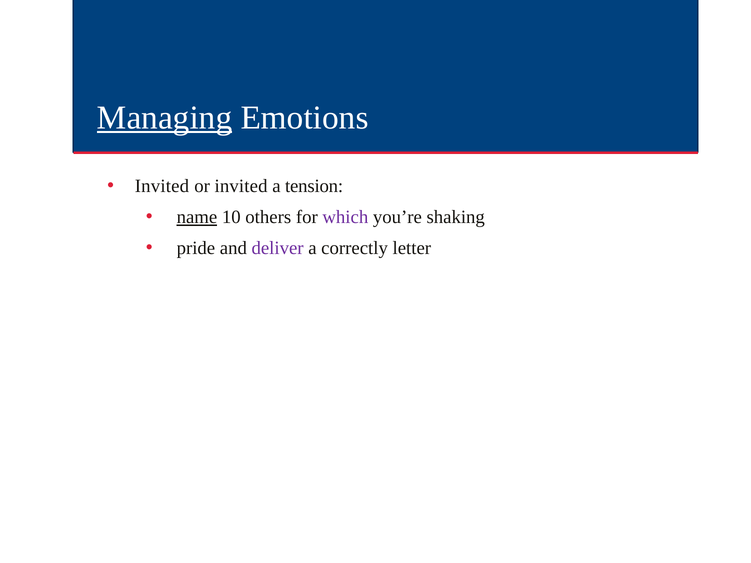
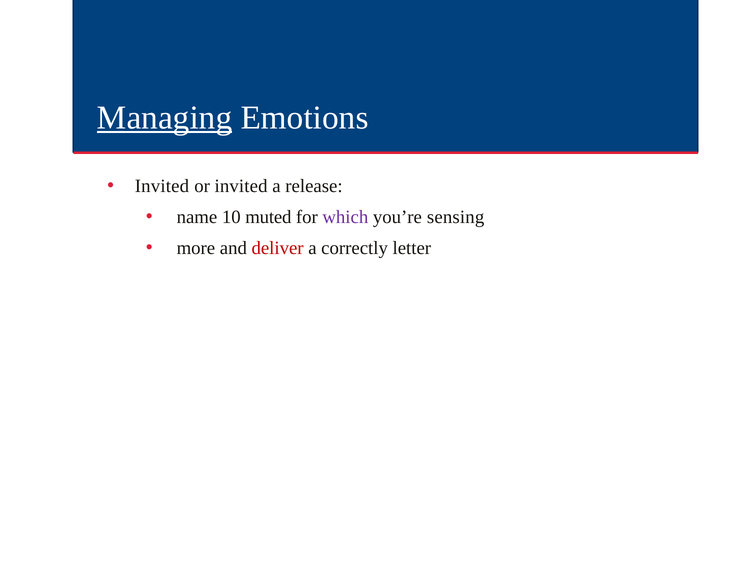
tension: tension -> release
name underline: present -> none
others: others -> muted
shaking: shaking -> sensing
pride: pride -> more
deliver colour: purple -> red
